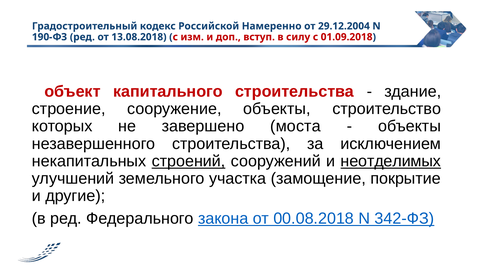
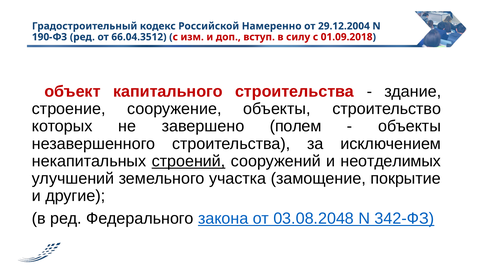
13.08.2018: 13.08.2018 -> 66.04.3512
моста: моста -> полем
неотделимых underline: present -> none
00.08.2018: 00.08.2018 -> 03.08.2048
